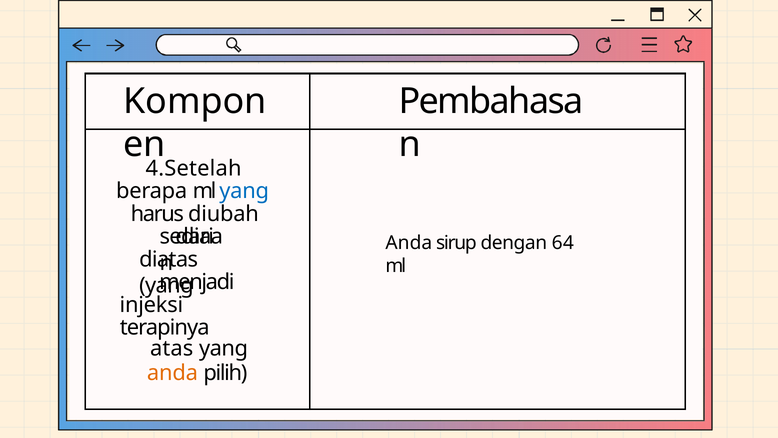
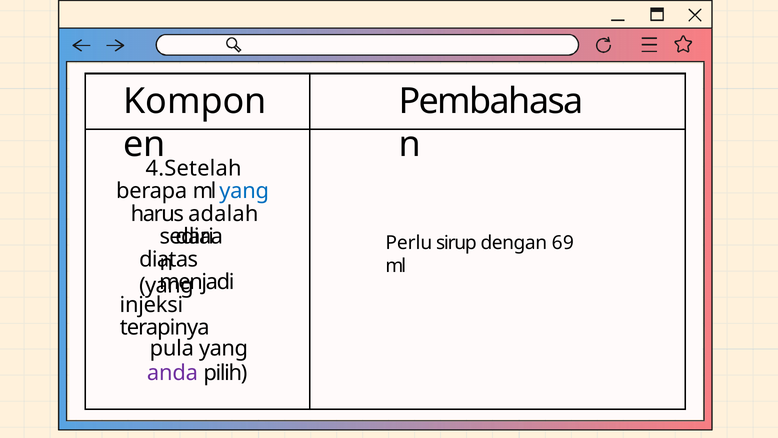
diubah: diubah -> adalah
Anda at (409, 243): Anda -> Perlu
64: 64 -> 69
atas: atas -> pula
anda at (172, 373) colour: orange -> purple
